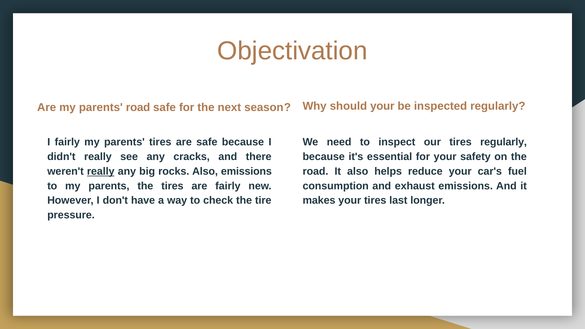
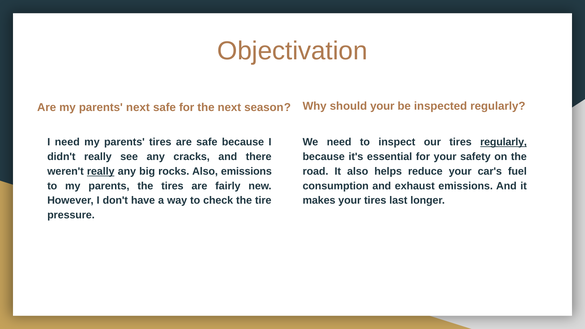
parents road: road -> next
I fairly: fairly -> need
regularly at (504, 142) underline: none -> present
